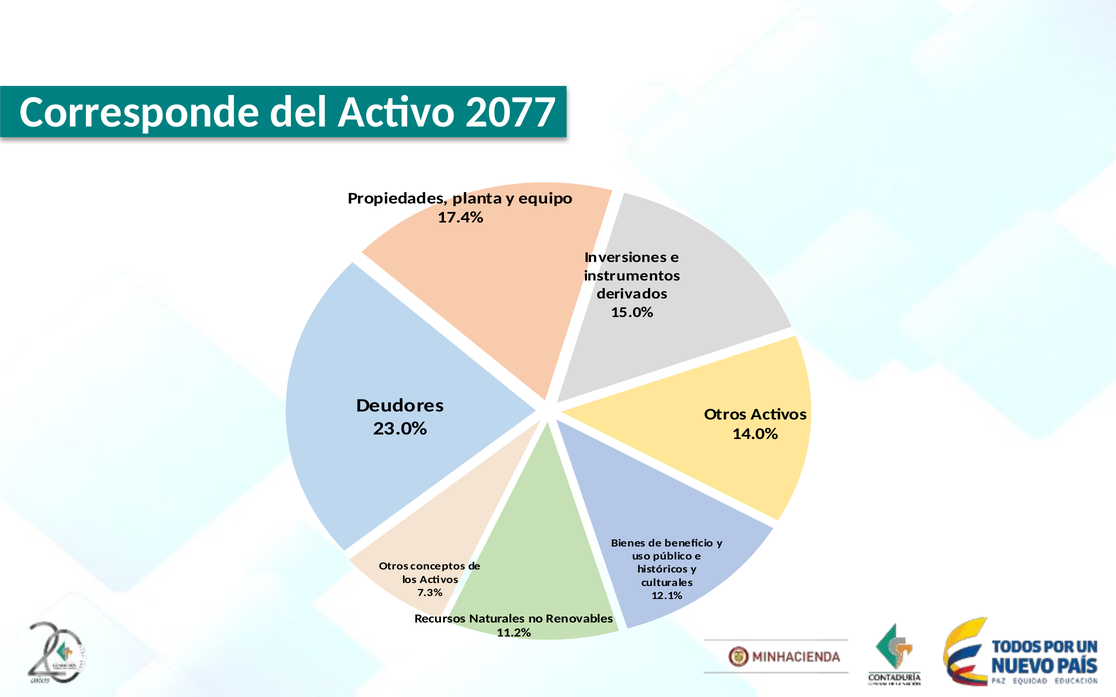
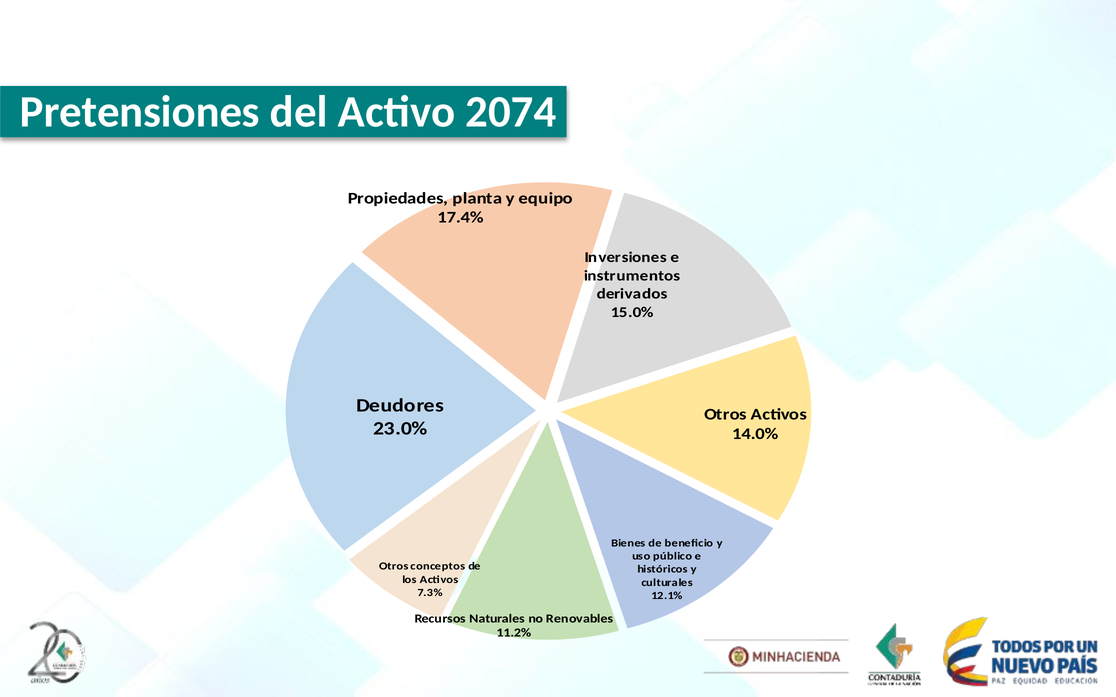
Corresponde: Corresponde -> Pretensiones
2077: 2077 -> 2074
